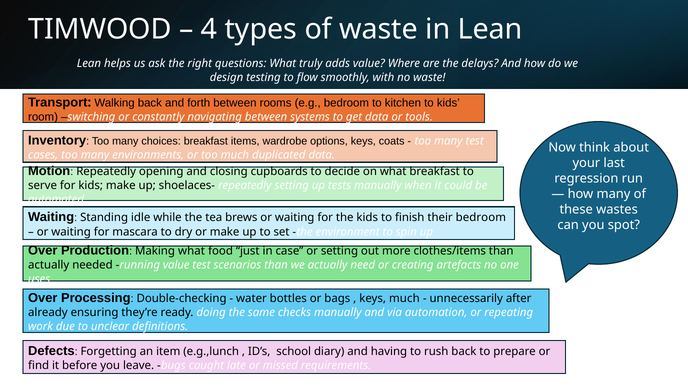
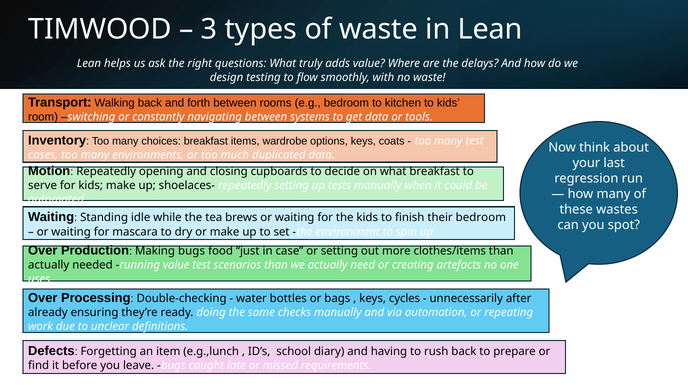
4: 4 -> 3
Making what: what -> bugs
keys much: much -> cycles
